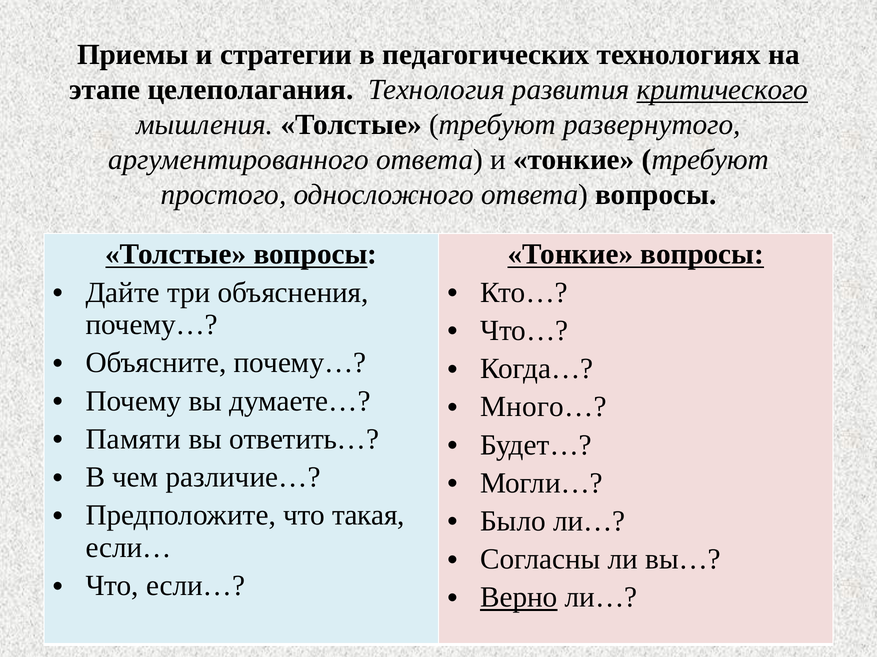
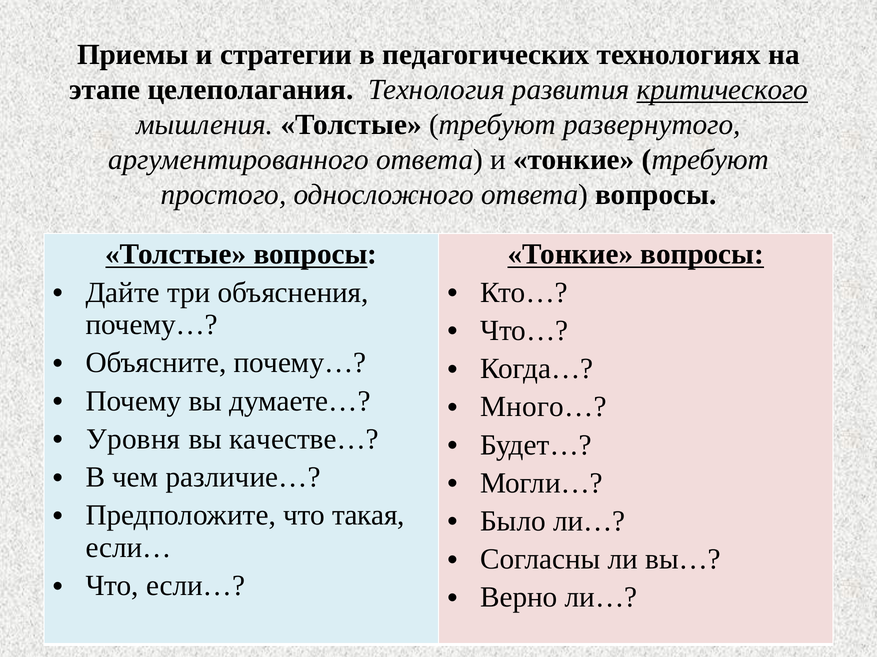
Памяти: Памяти -> Уровня
ответить…: ответить… -> качестве…
Верно underline: present -> none
